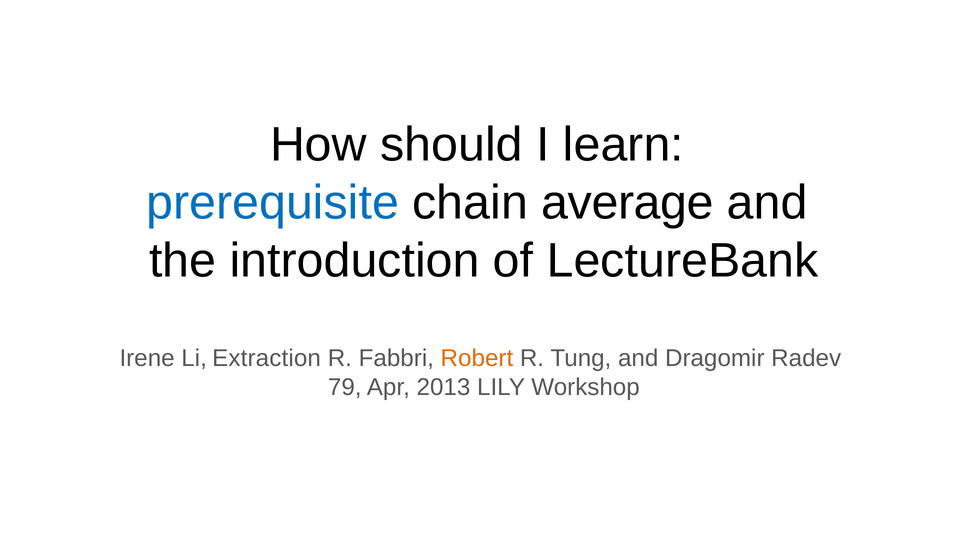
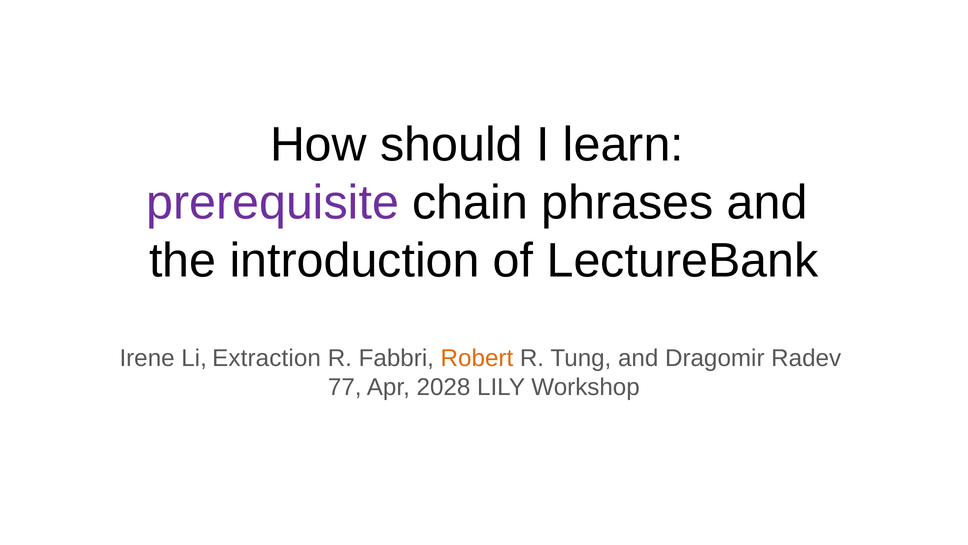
prerequisite colour: blue -> purple
average: average -> phrases
79: 79 -> 77
2013: 2013 -> 2028
